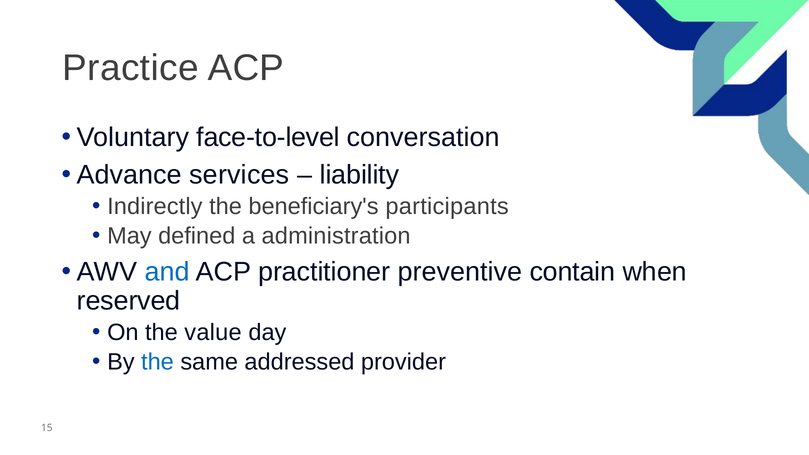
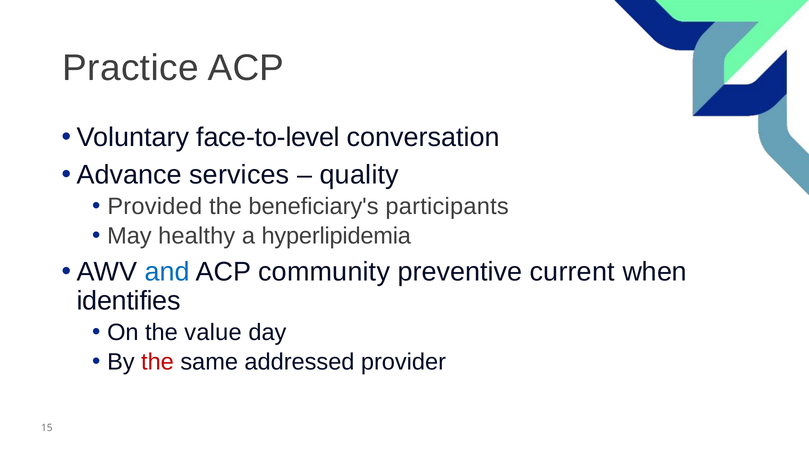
liability: liability -> quality
Indirectly: Indirectly -> Provided
defined: defined -> healthy
administration: administration -> hyperlipidemia
practitioner: practitioner -> community
contain: contain -> current
reserved: reserved -> identifies
the at (157, 362) colour: blue -> red
